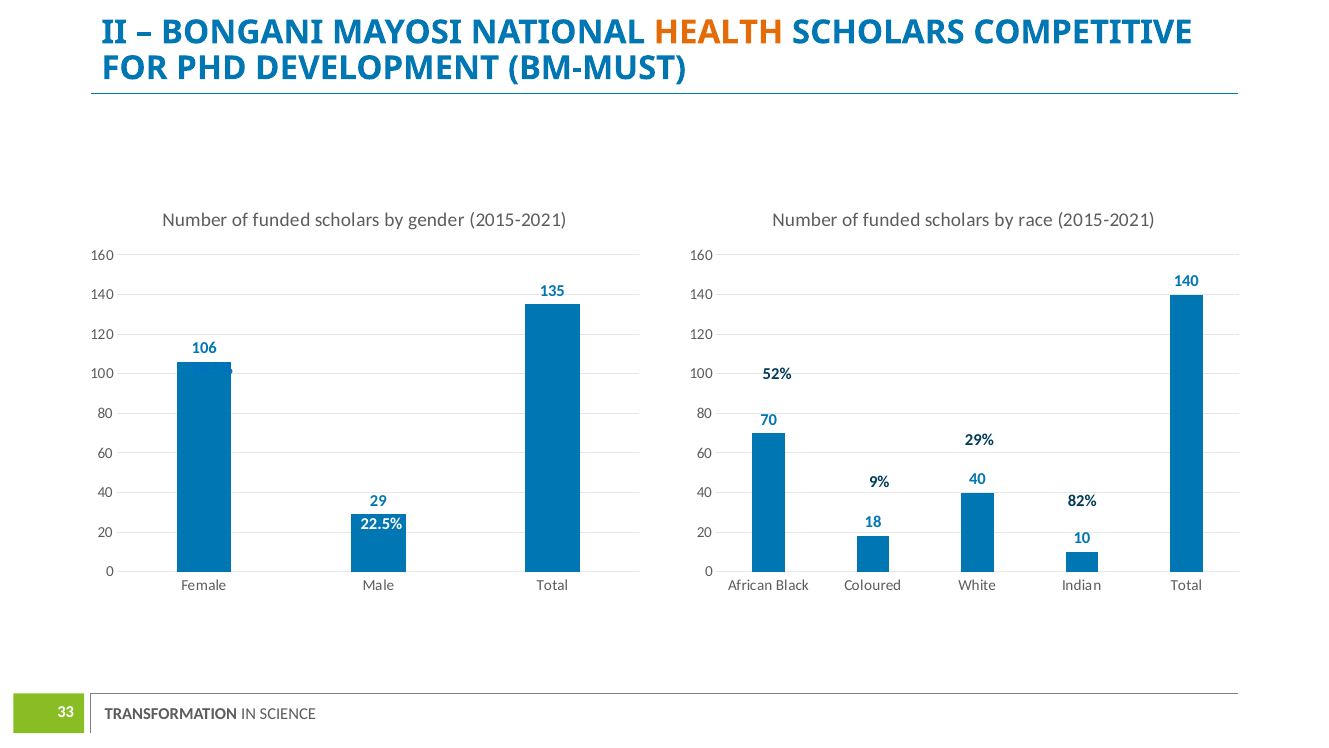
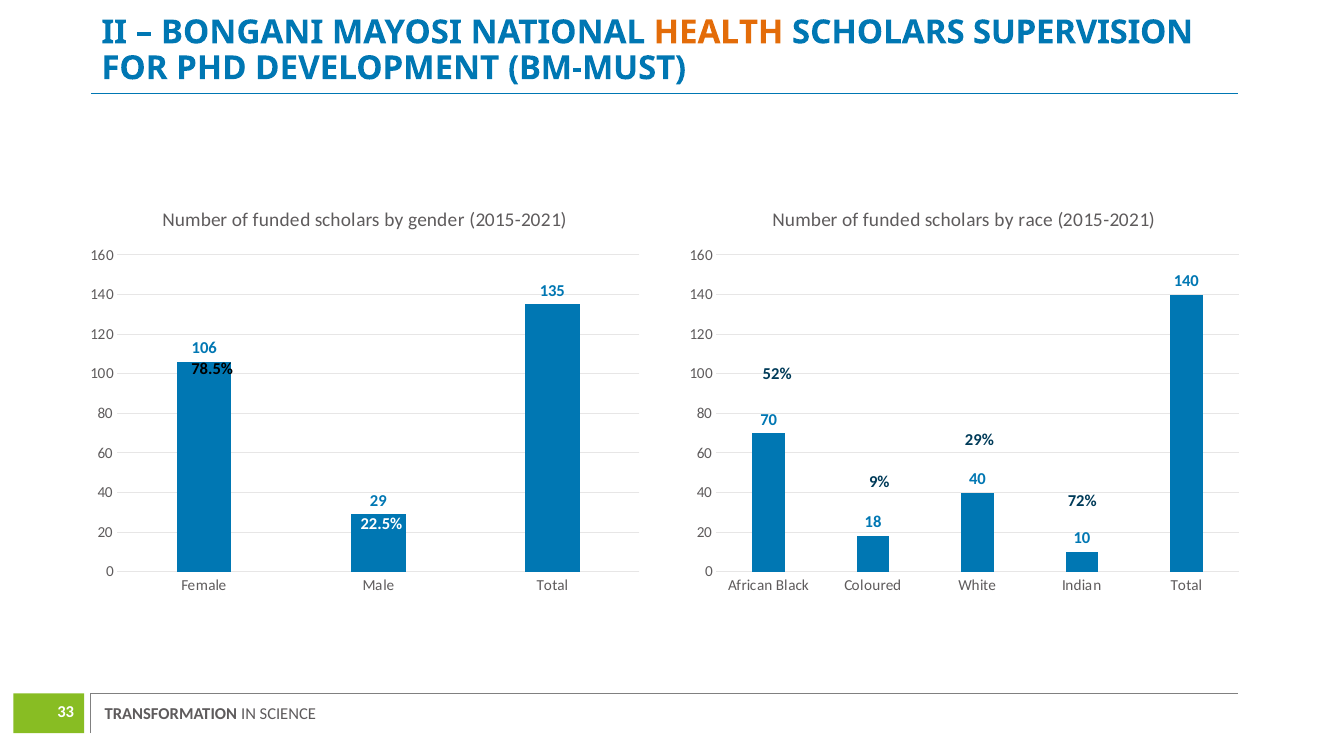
COMPETITIVE: COMPETITIVE -> SUPERVISION
78.5% colour: blue -> black
82%: 82% -> 72%
